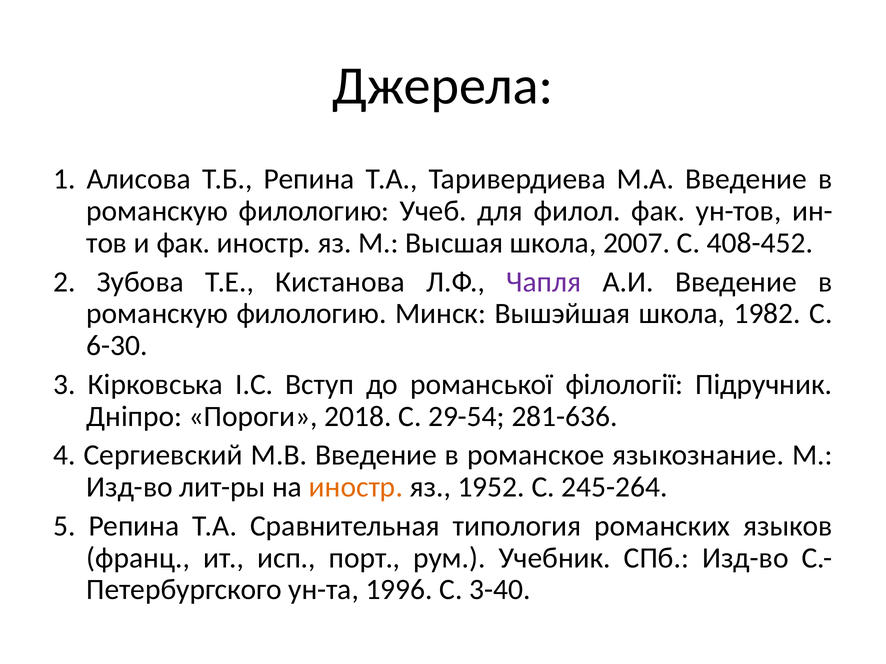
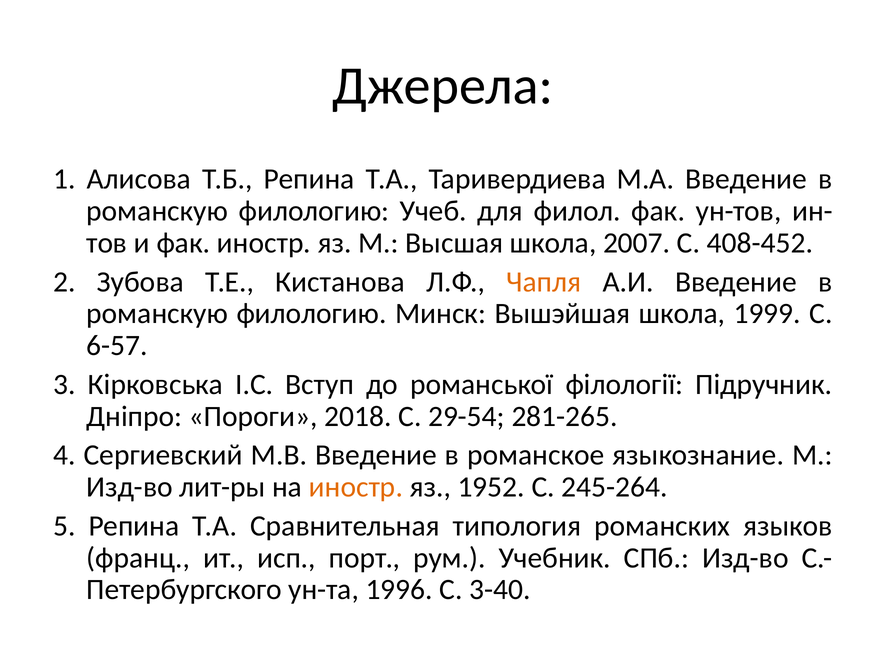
Чапля colour: purple -> orange
1982: 1982 -> 1999
6-30: 6-30 -> 6-57
281-636: 281-636 -> 281-265
